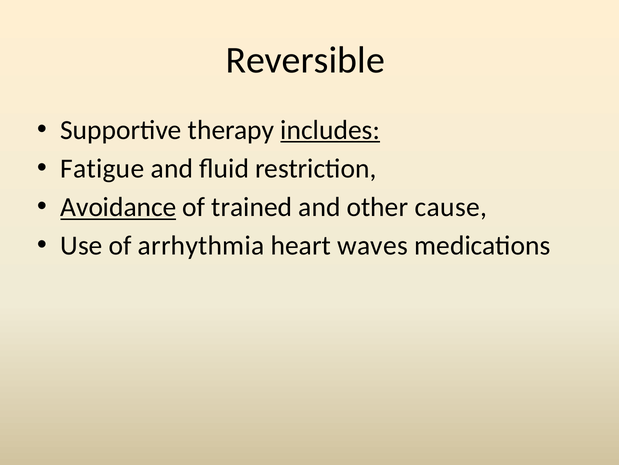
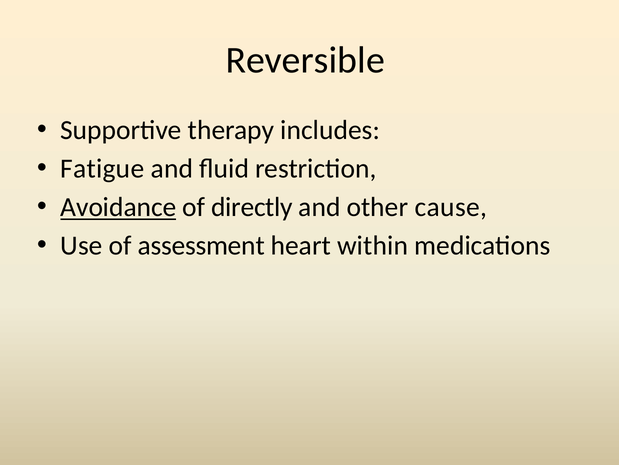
includes underline: present -> none
trained: trained -> directly
arrhythmia: arrhythmia -> assessment
waves: waves -> within
